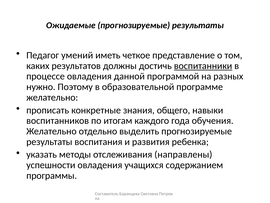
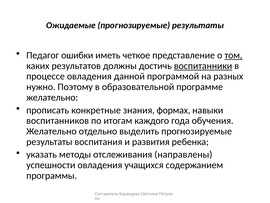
умений: умений -> ошибки
том underline: none -> present
общего: общего -> формах
